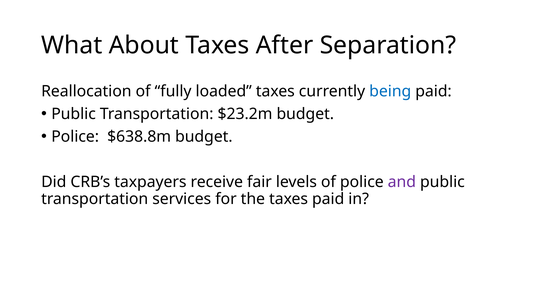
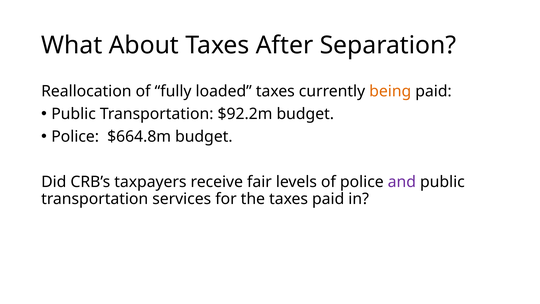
being colour: blue -> orange
$23.2m: $23.2m -> $92.2m
$638.8m: $638.8m -> $664.8m
